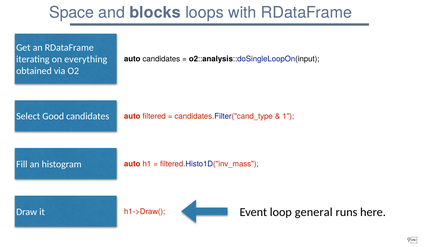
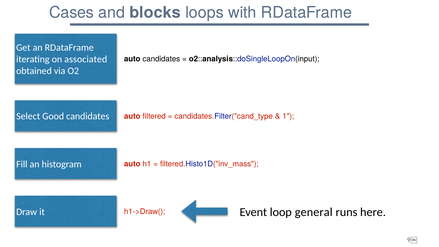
Space: Space -> Cases
everything: everything -> associated
